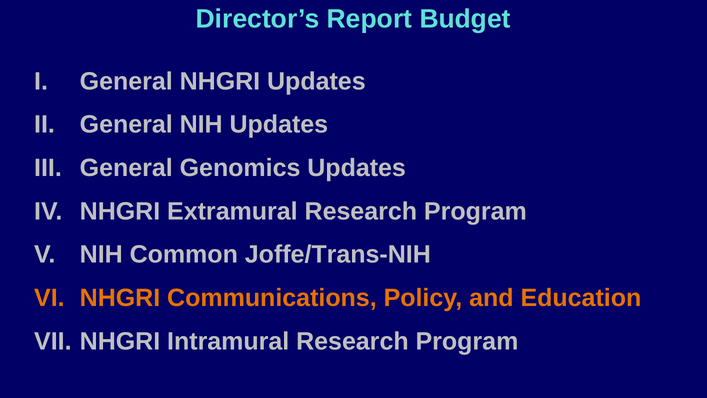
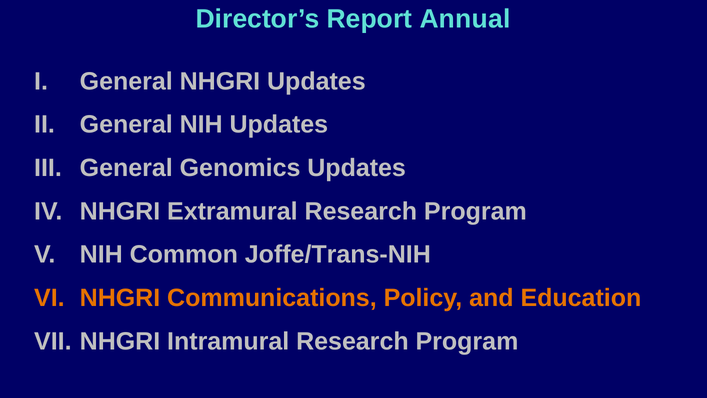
Budget: Budget -> Annual
